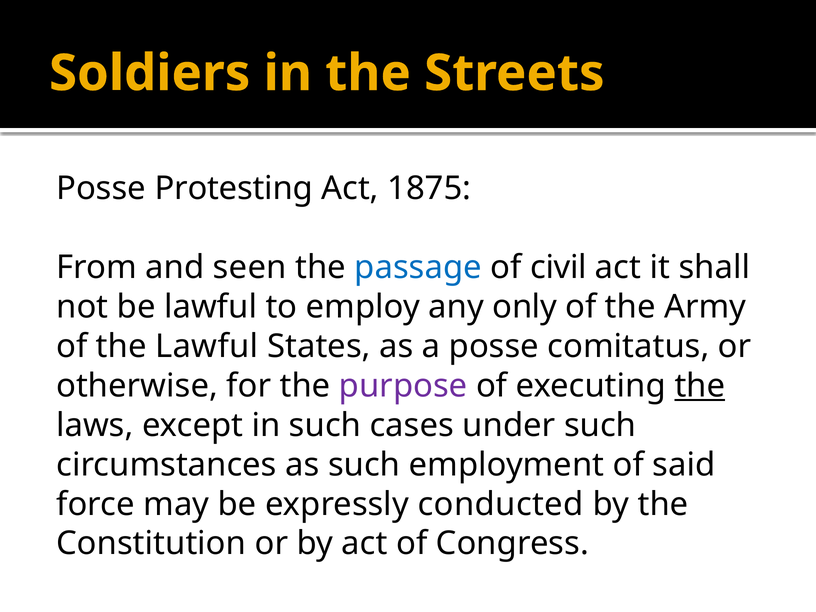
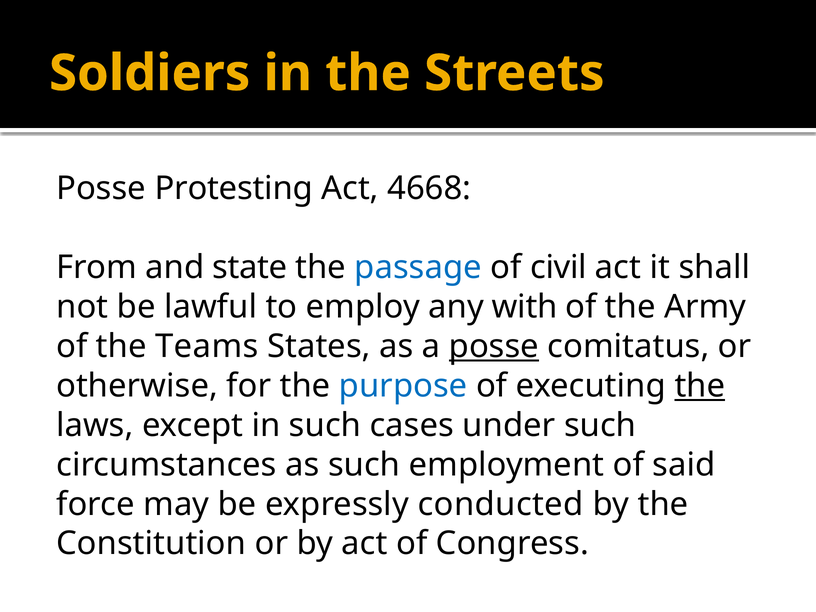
1875: 1875 -> 4668
seen: seen -> state
only: only -> with
the Lawful: Lawful -> Teams
posse at (494, 346) underline: none -> present
purpose colour: purple -> blue
